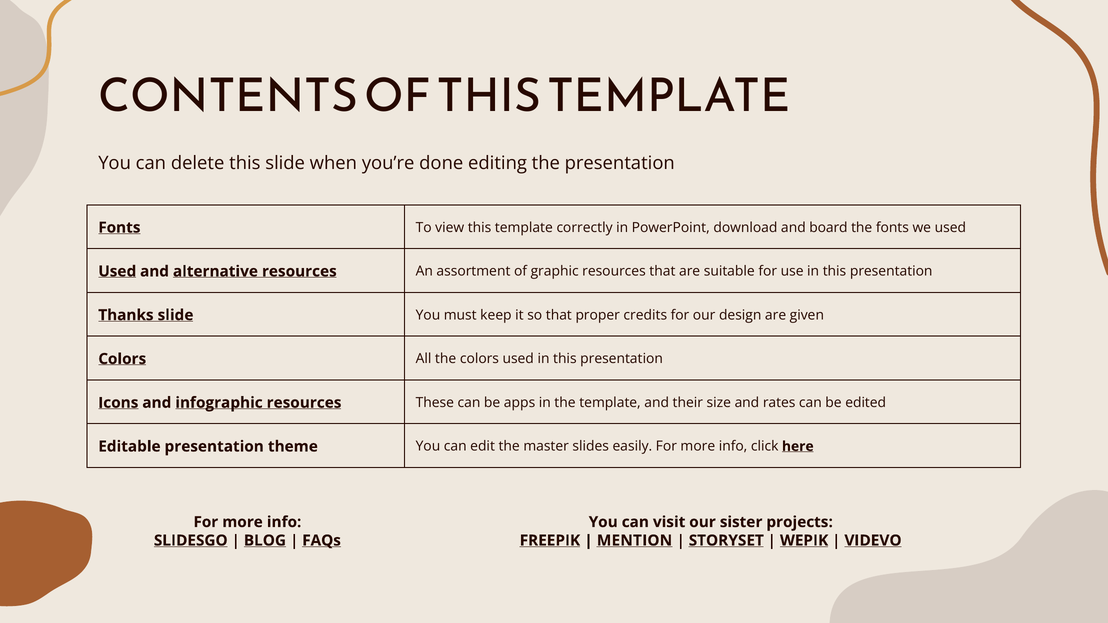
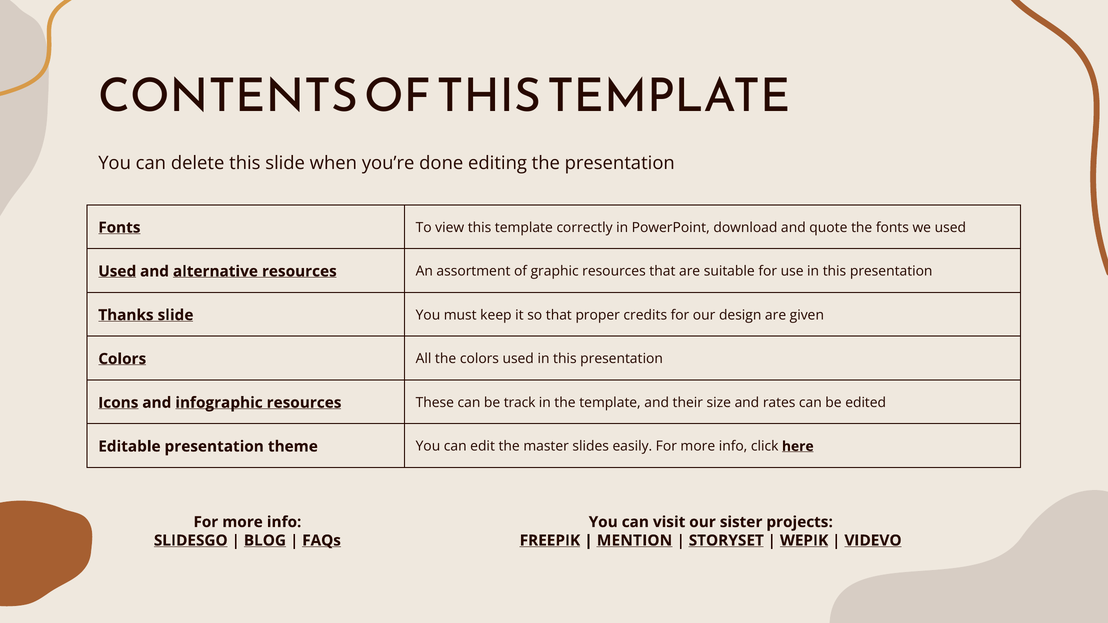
board: board -> quote
apps: apps -> track
